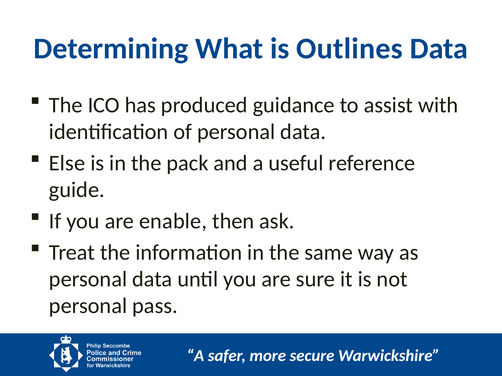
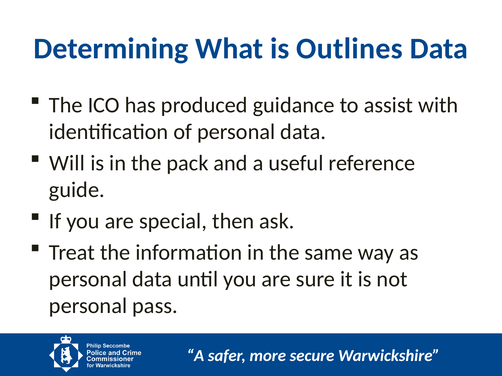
Else: Else -> Will
enable: enable -> special
